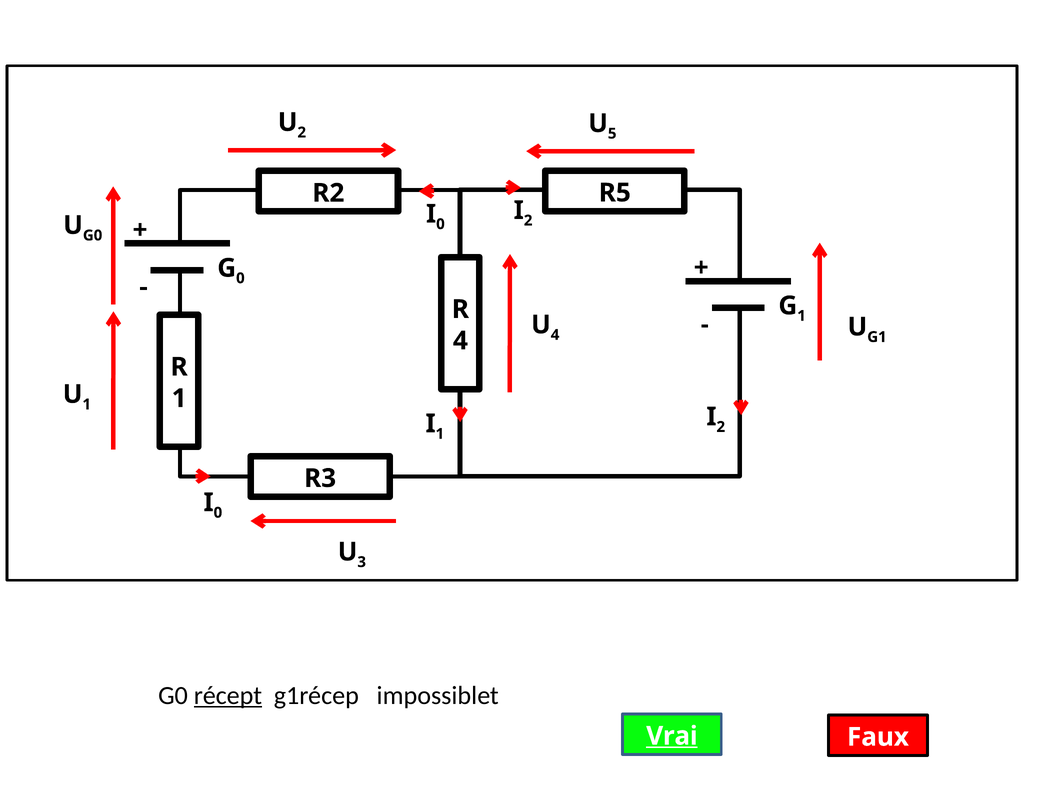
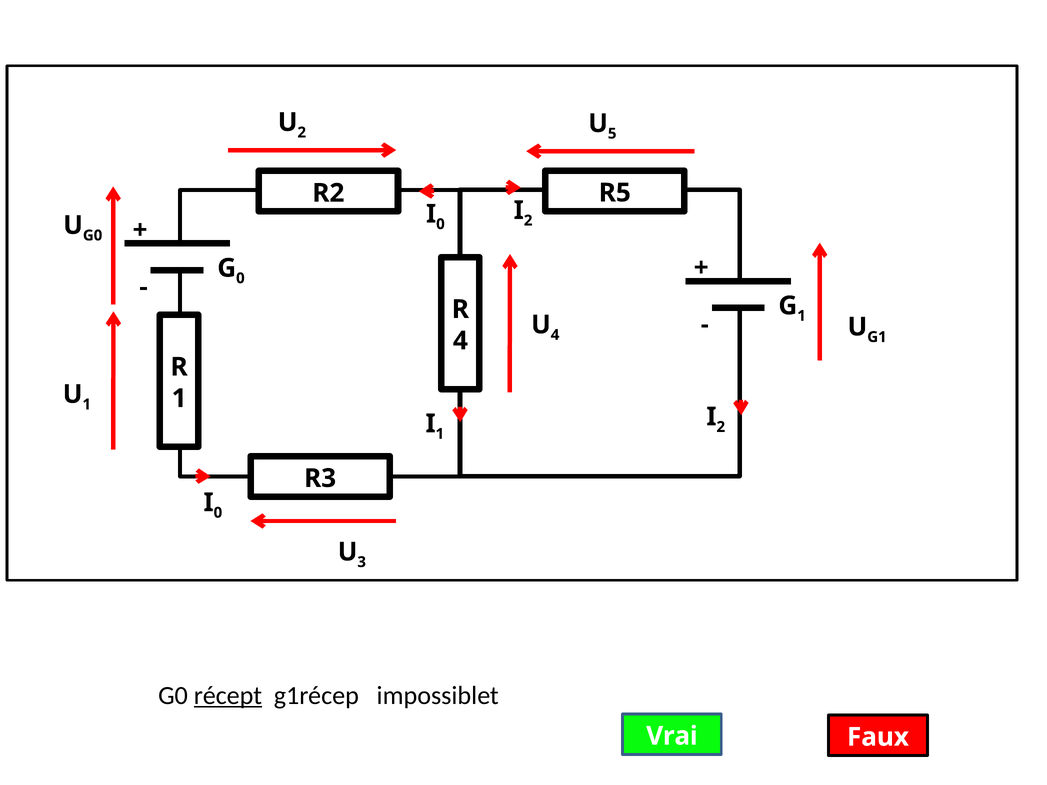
Vrai underline: present -> none
